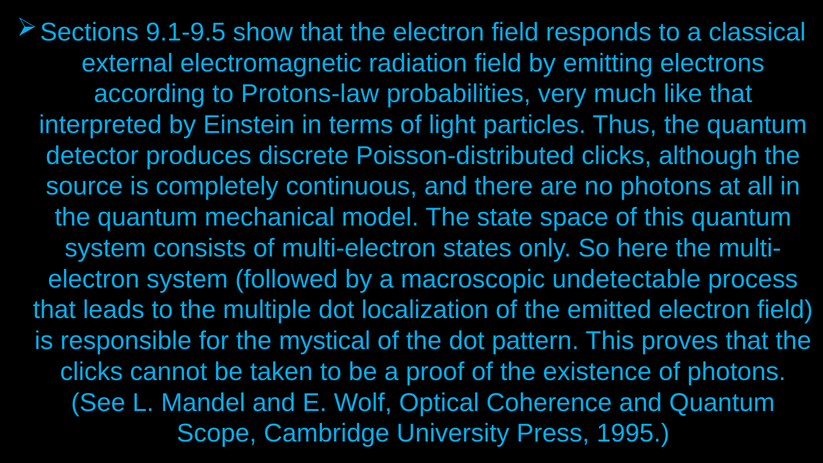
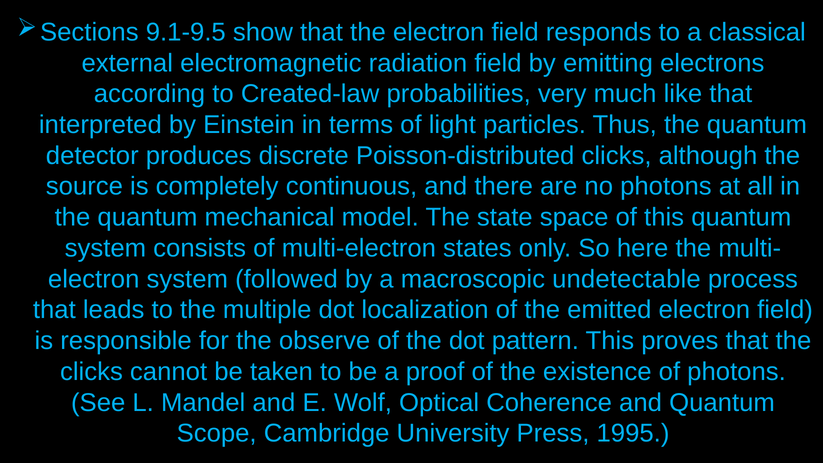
Protons-law: Protons-law -> Created-law
mystical: mystical -> observe
